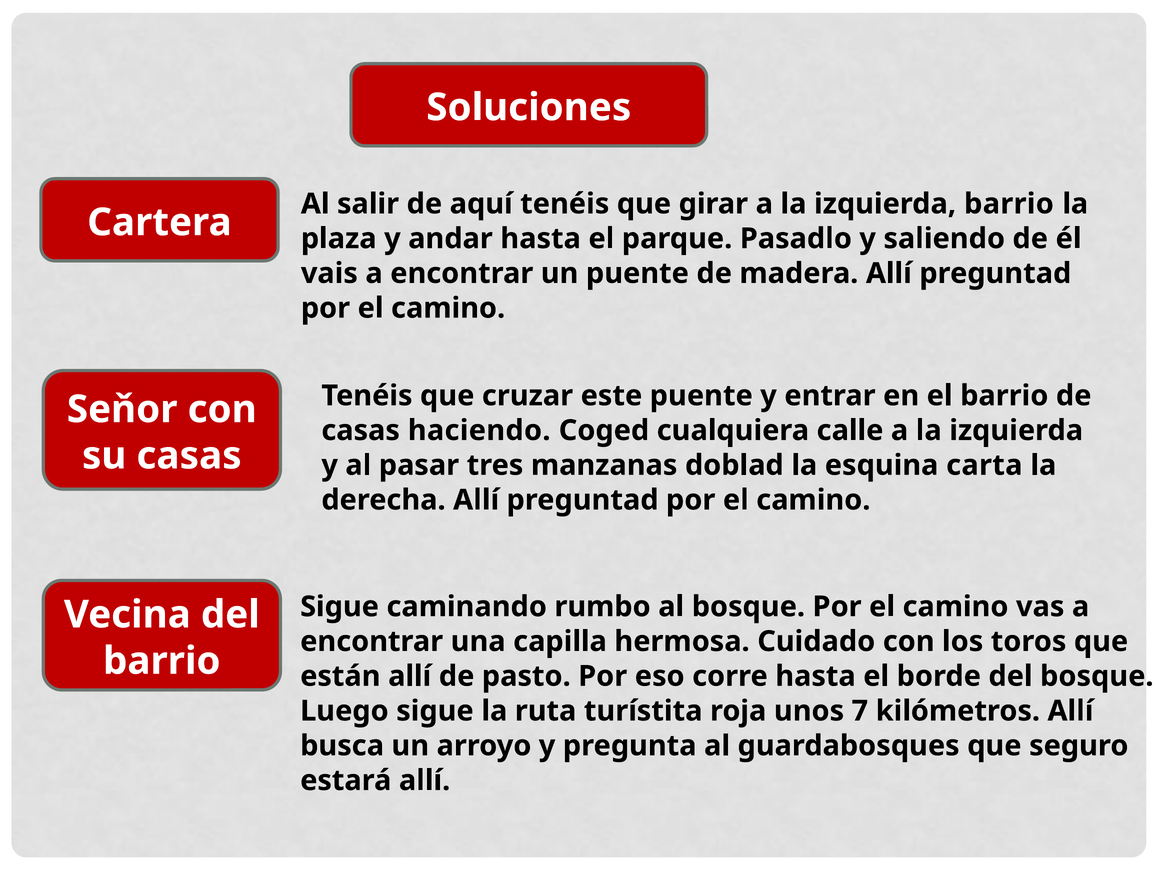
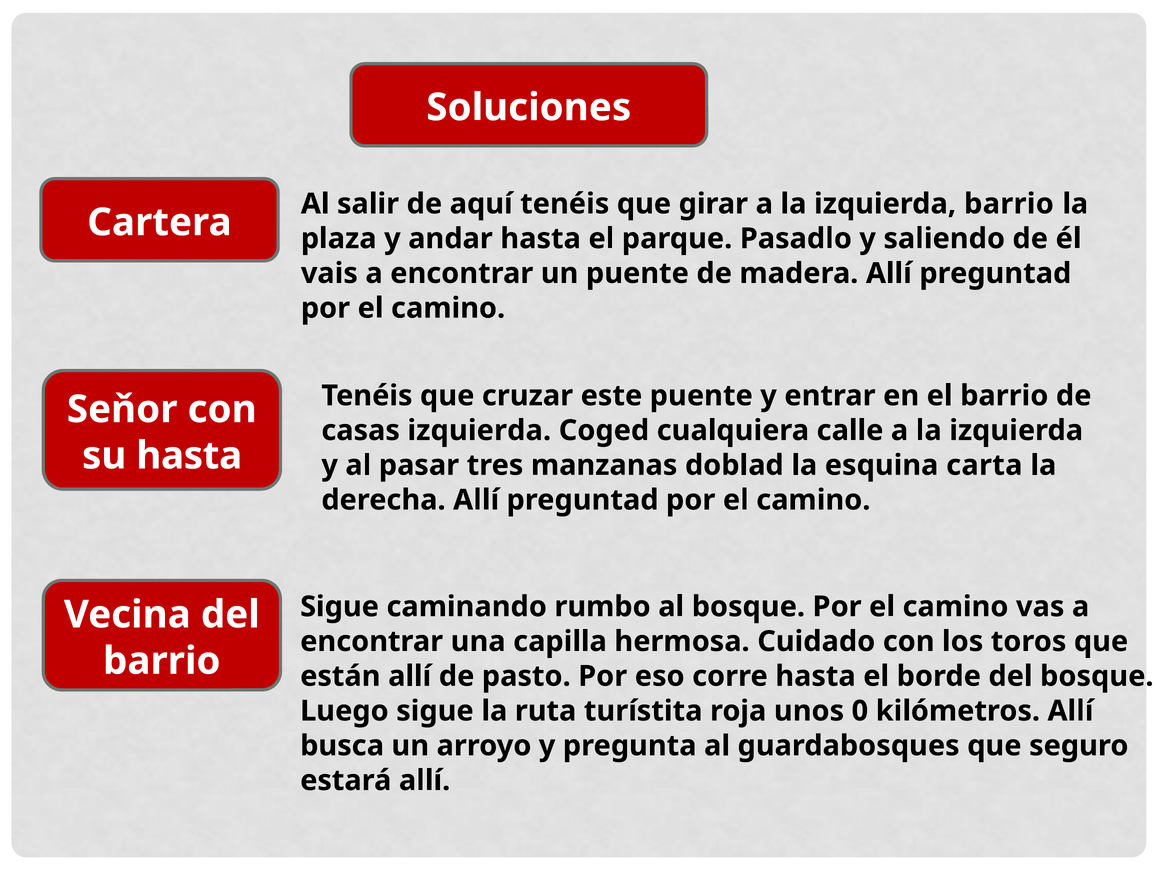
casas haciendo: haciendo -> izquierda
su casas: casas -> hasta
7: 7 -> 0
